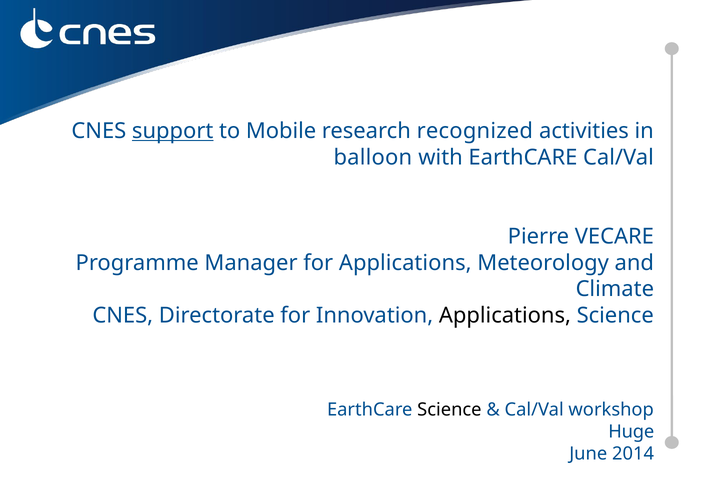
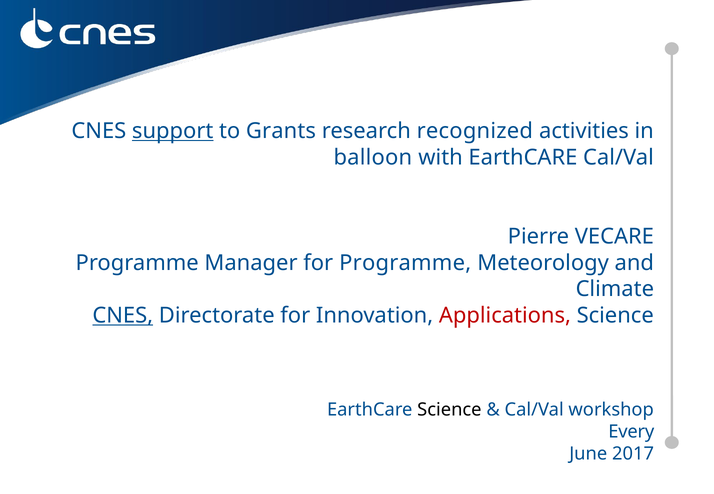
Mobile: Mobile -> Grants
for Applications: Applications -> Programme
CNES at (123, 316) underline: none -> present
Applications at (505, 316) colour: black -> red
Huge: Huge -> Every
2014: 2014 -> 2017
